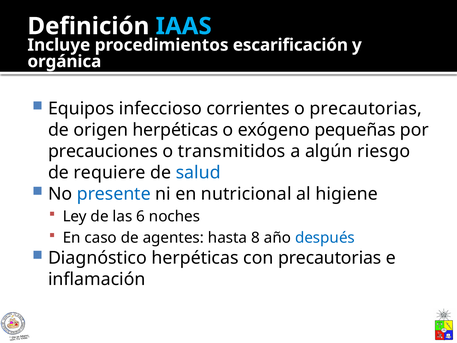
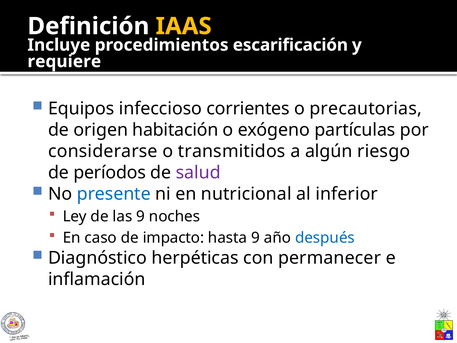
IAAS colour: light blue -> yellow
orgánica: orgánica -> requiere
origen herpéticas: herpéticas -> habitación
pequeñas: pequeñas -> partículas
precauciones: precauciones -> considerarse
requiere: requiere -> períodos
salud colour: blue -> purple
higiene: higiene -> inferior
las 6: 6 -> 9
agentes: agentes -> impacto
hasta 8: 8 -> 9
con precautorias: precautorias -> permanecer
